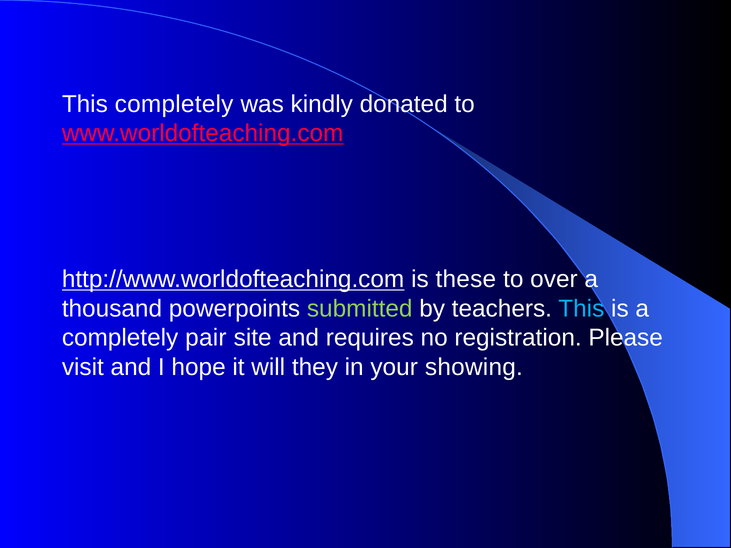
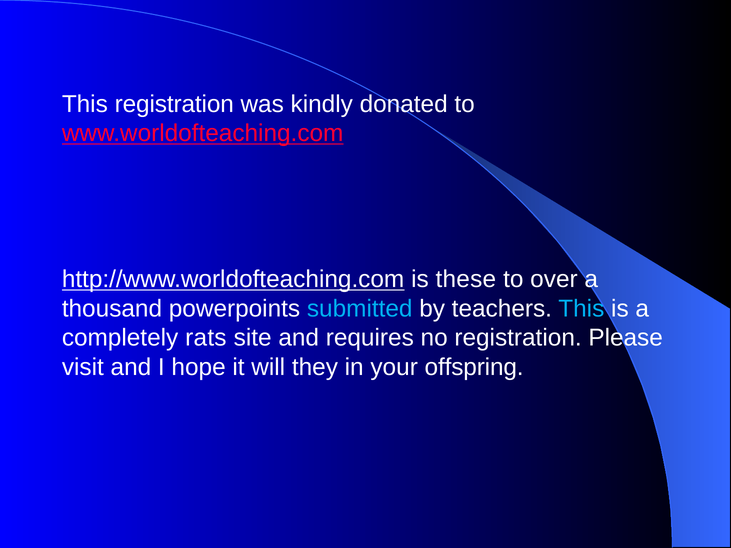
This completely: completely -> registration
submitted colour: light green -> light blue
pair: pair -> rats
showing: showing -> offspring
